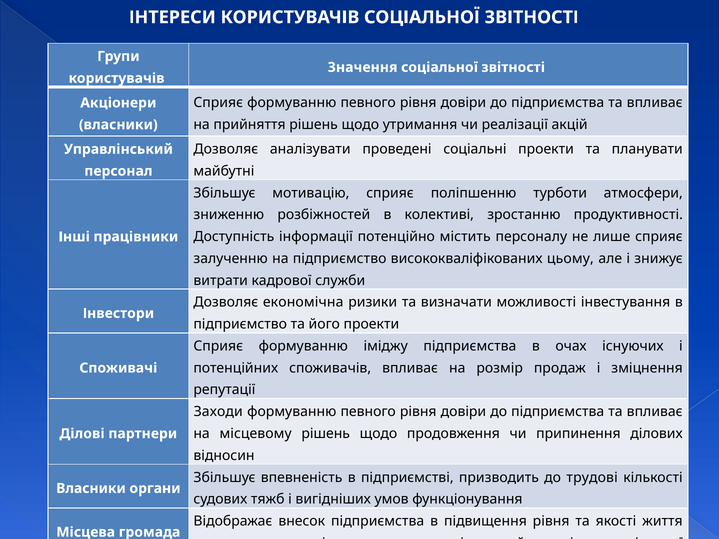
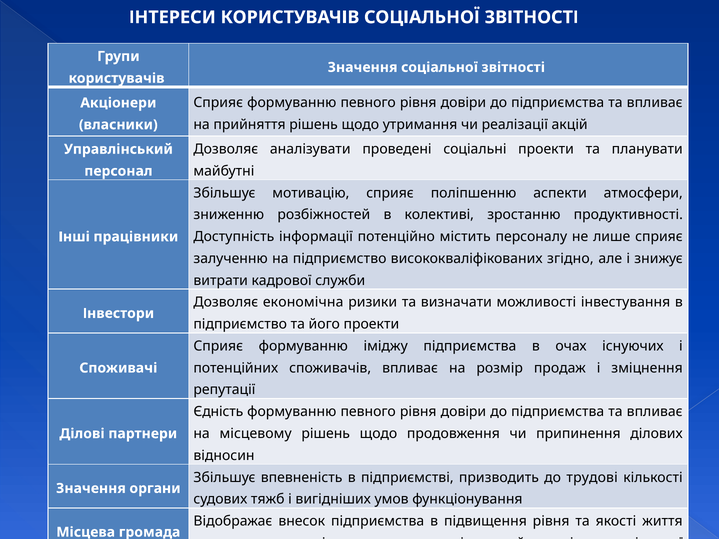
поліпшенню турботи: турботи -> аспекти
цьому: цьому -> згідно
Заходи at (218, 412): Заходи -> Єдність
Власники at (91, 489): Власники -> Значення
